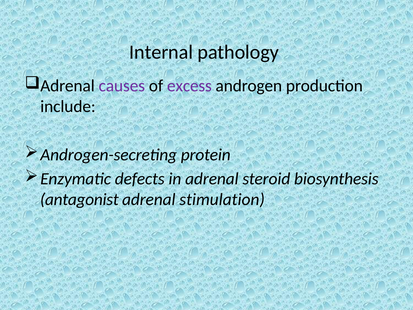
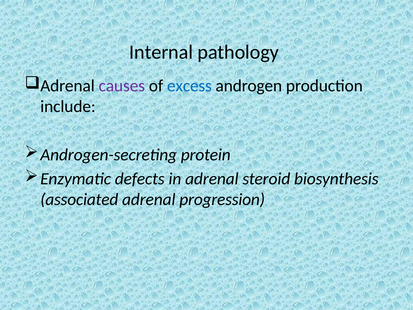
excess colour: purple -> blue
antagonist: antagonist -> associated
stimulation: stimulation -> progression
